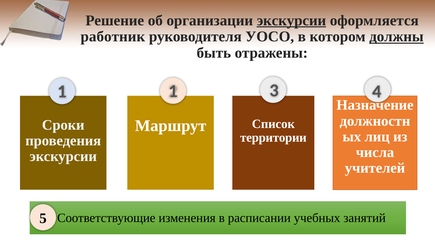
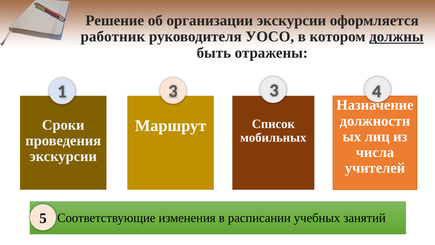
экскурсии at (291, 20) underline: present -> none
1 1: 1 -> 3
территории: территории -> мобильных
